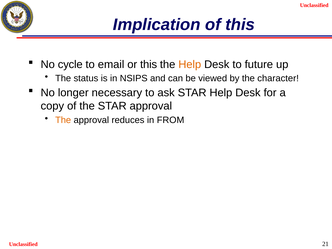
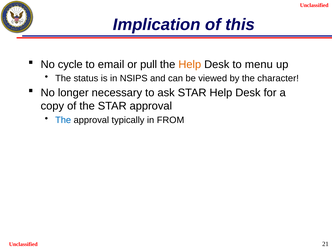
or this: this -> pull
future: future -> menu
The at (63, 120) colour: orange -> blue
reduces: reduces -> typically
